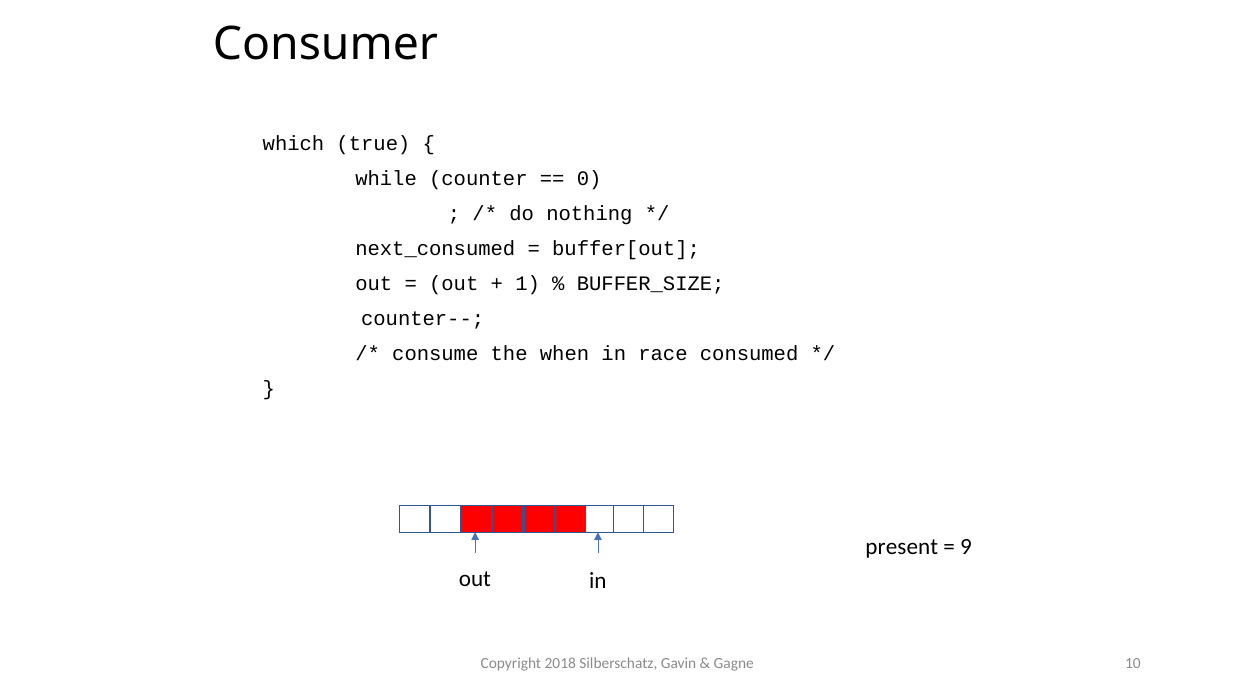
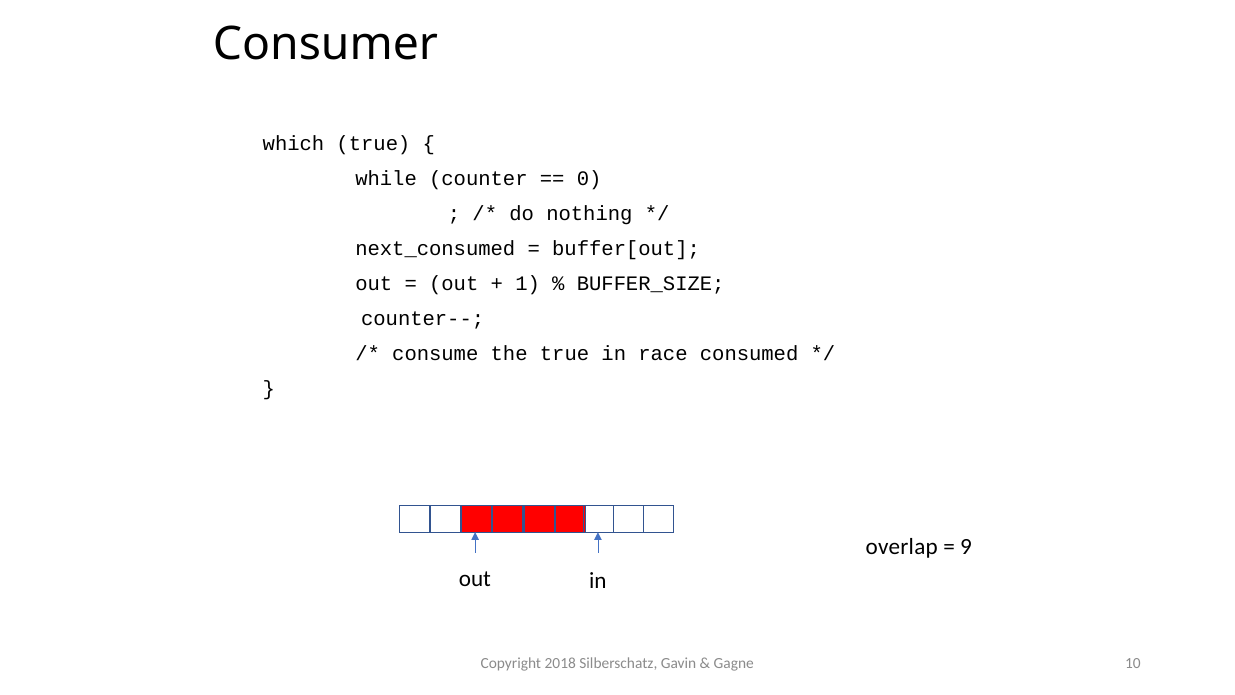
the when: when -> true
present: present -> overlap
